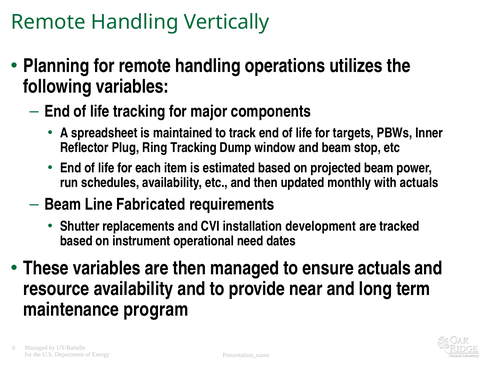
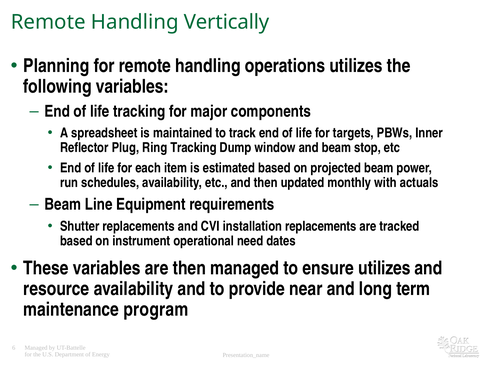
Fabricated: Fabricated -> Equipment
installation development: development -> replacements
ensure actuals: actuals -> utilizes
